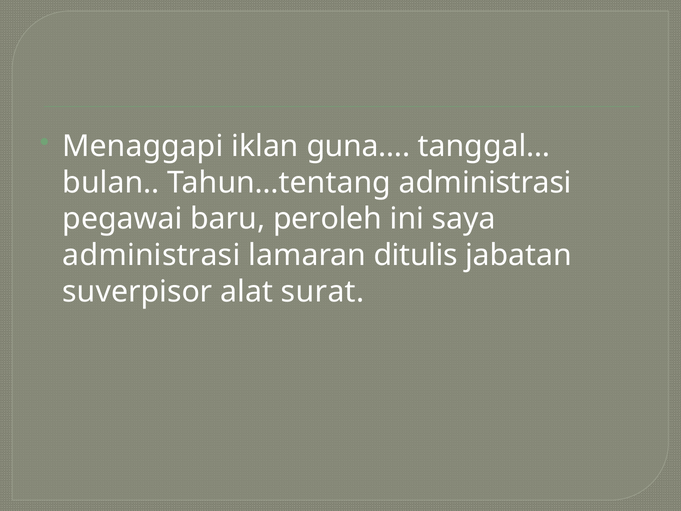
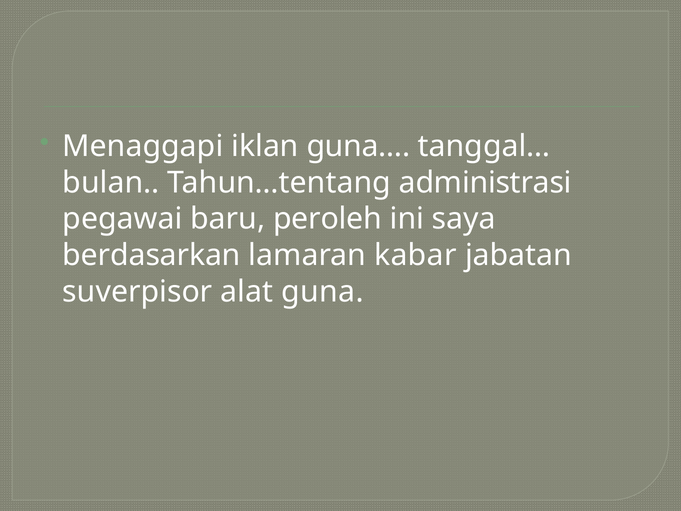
administrasi at (151, 255): administrasi -> berdasarkan
ditulis: ditulis -> kabar
surat: surat -> guna
